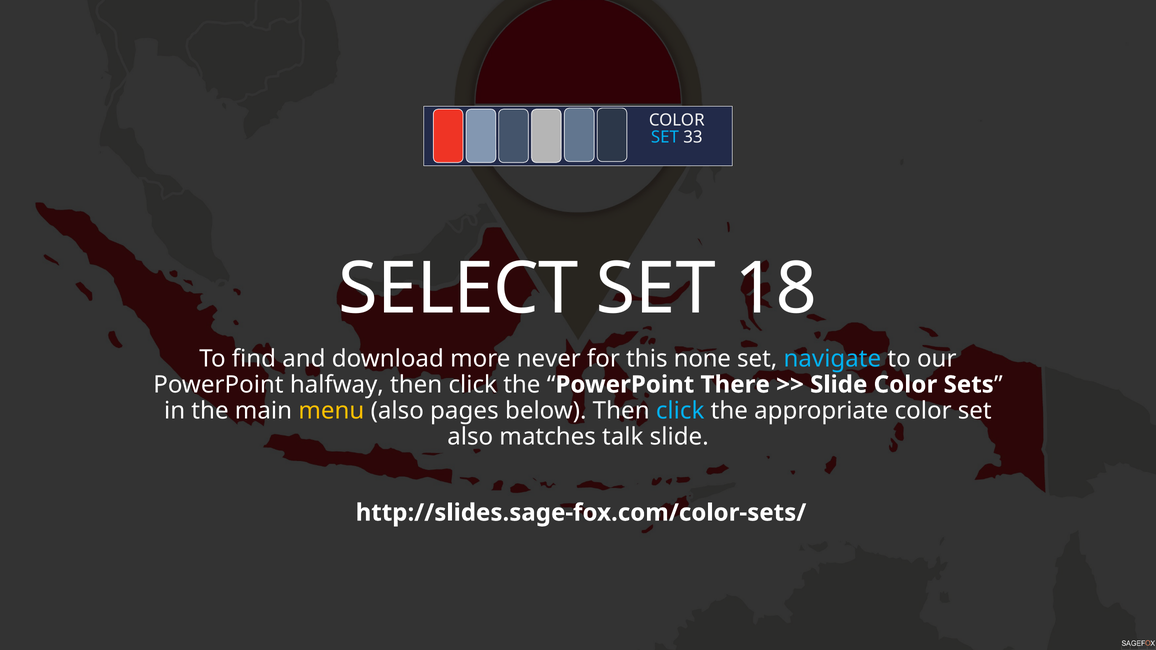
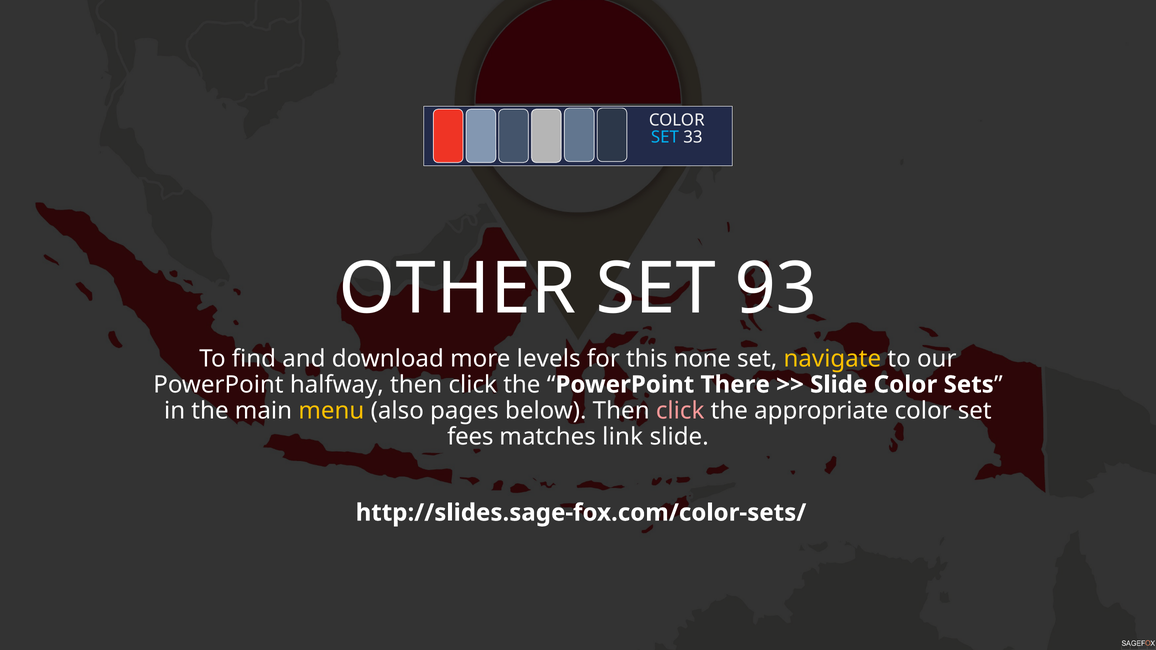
SELECT: SELECT -> OTHER
18: 18 -> 93
never: never -> levels
navigate colour: light blue -> yellow
click at (680, 411) colour: light blue -> pink
also at (470, 437): also -> fees
talk: talk -> link
